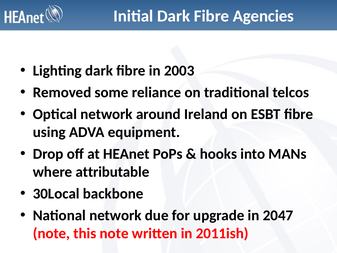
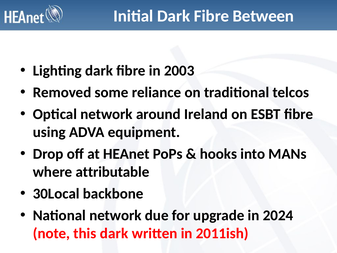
Agencies: Agencies -> Between
2047: 2047 -> 2024
this note: note -> dark
